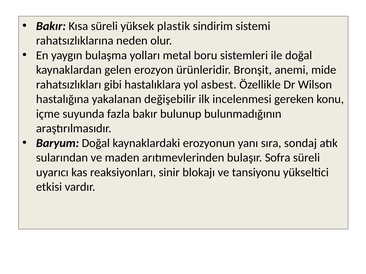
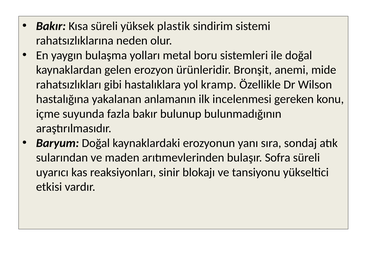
asbest: asbest -> kramp
değişebilir: değişebilir -> anlamanın
